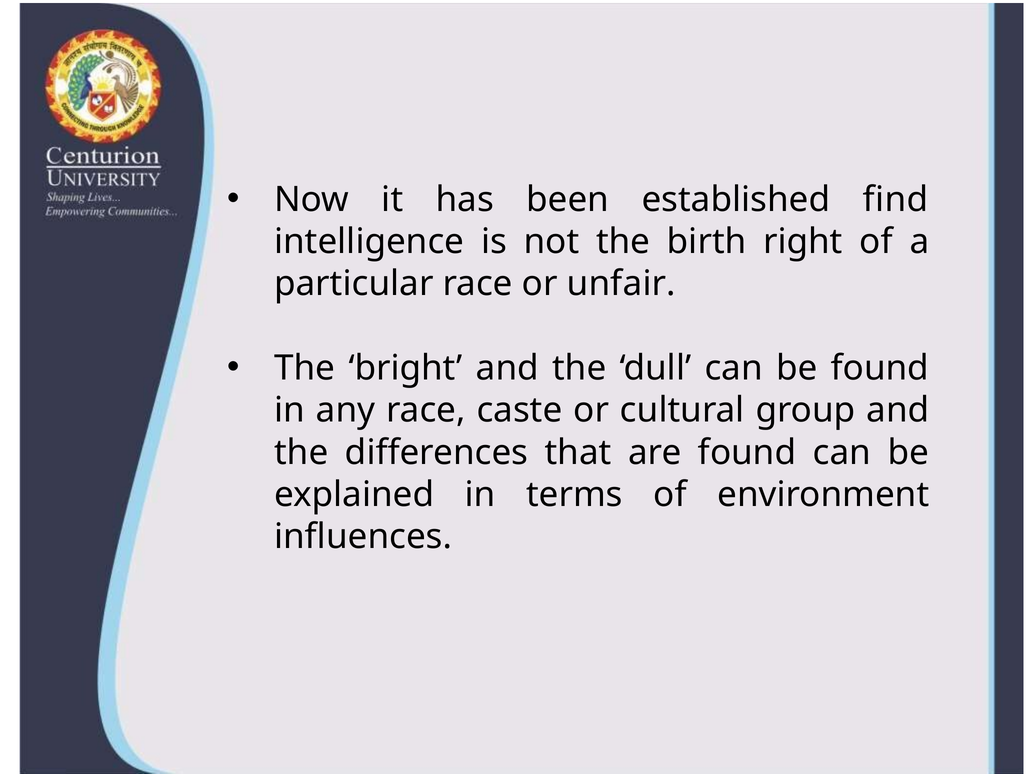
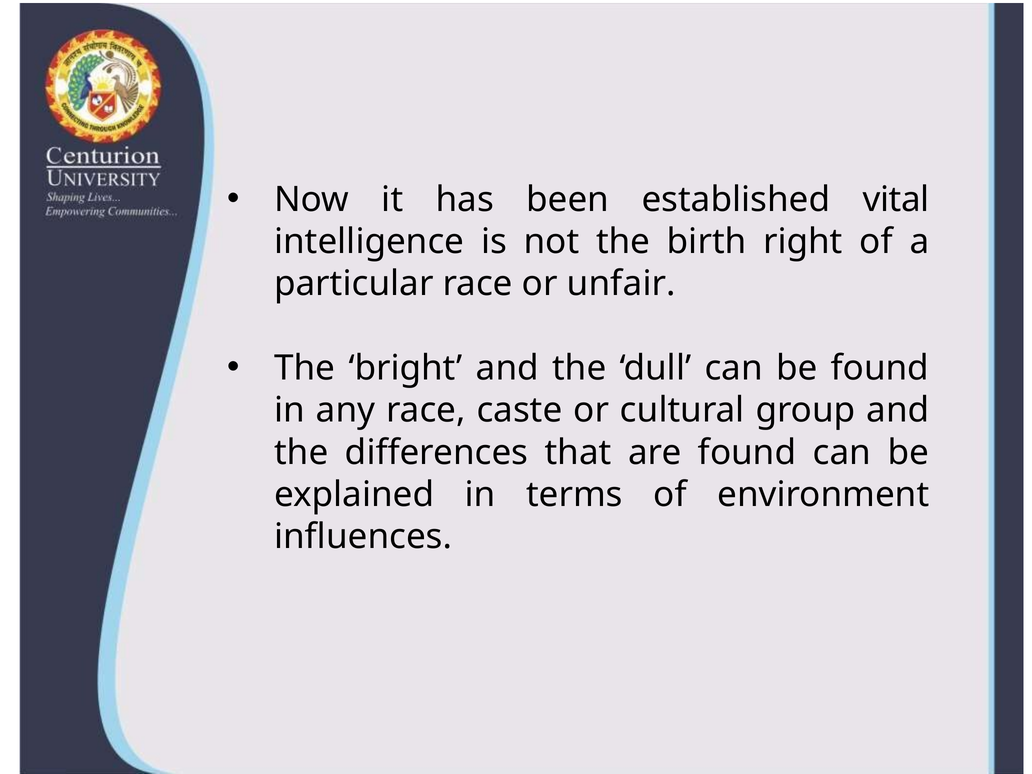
find: find -> vital
